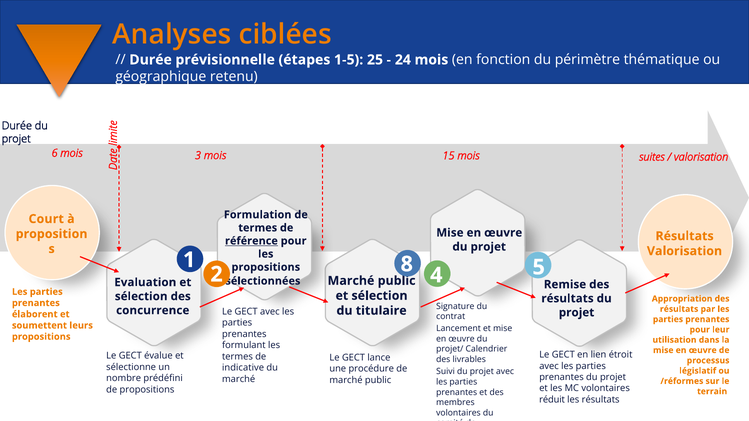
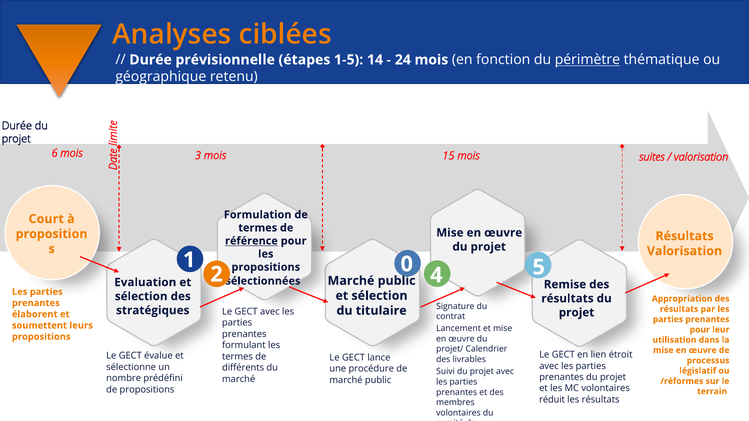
25: 25 -> 14
périmètre underline: none -> present
8: 8 -> 0
concurrence: concurrence -> stratégiques
indicative: indicative -> différents
